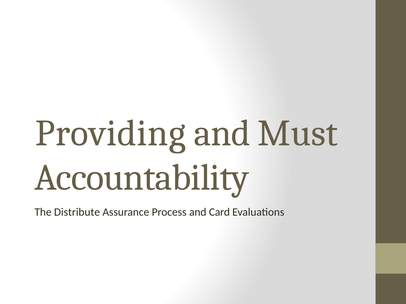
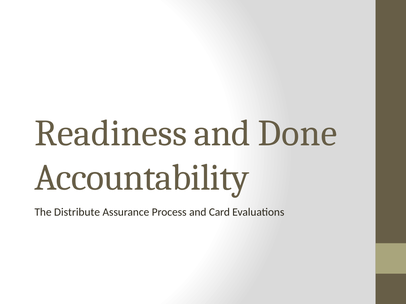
Providing: Providing -> Readiness
Must: Must -> Done
